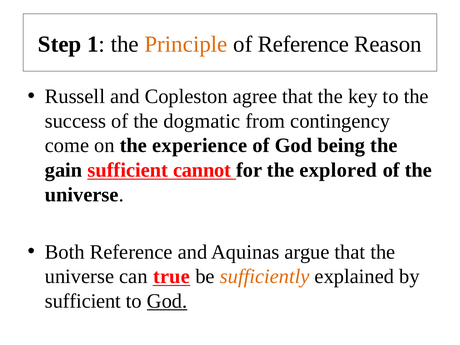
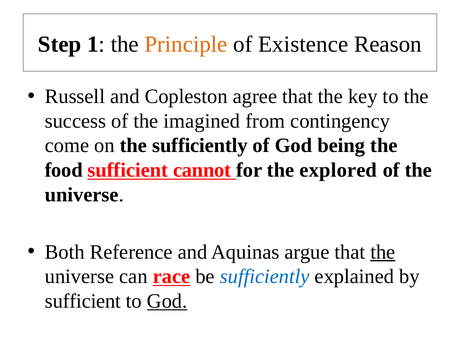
of Reference: Reference -> Existence
dogmatic: dogmatic -> imagined
the experience: experience -> sufficiently
gain: gain -> food
the at (383, 252) underline: none -> present
true: true -> race
sufficiently at (265, 276) colour: orange -> blue
